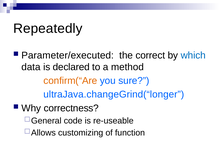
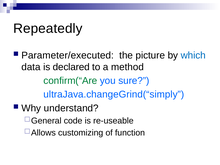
correct: correct -> picture
confirm(“Are colour: orange -> green
ultraJava.changeGrind(“longer: ultraJava.changeGrind(“longer -> ultraJava.changeGrind(“simply
correctness: correctness -> understand
